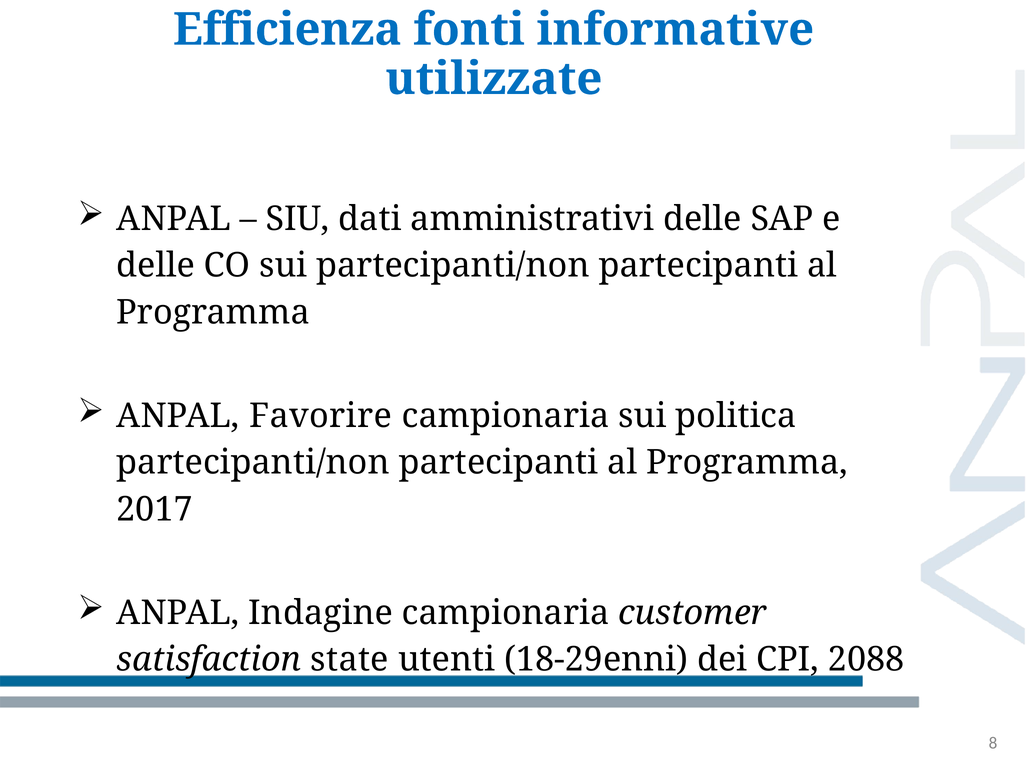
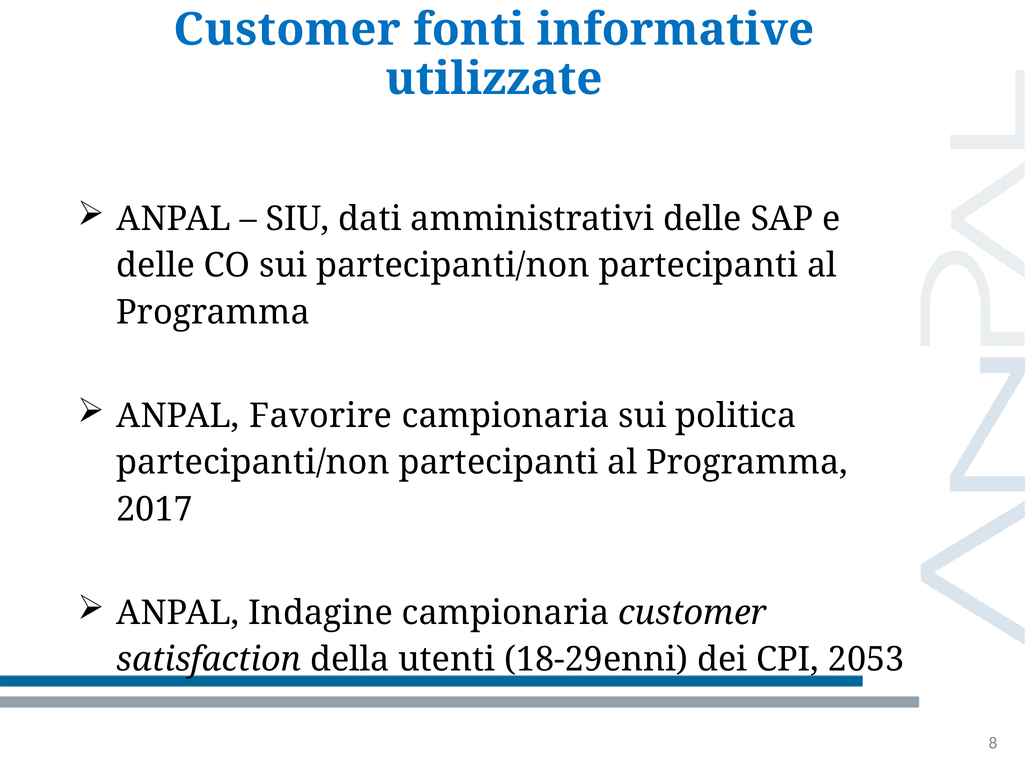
Efficienza at (287, 30): Efficienza -> Customer
state: state -> della
2088: 2088 -> 2053
